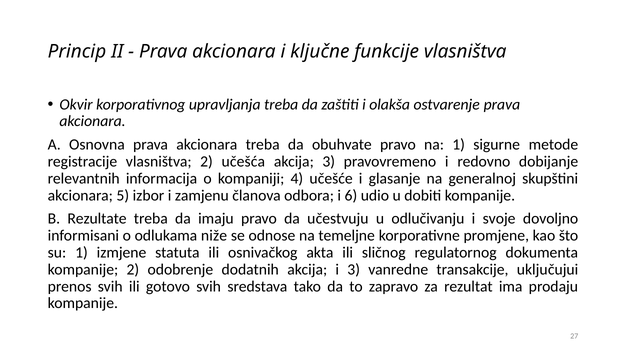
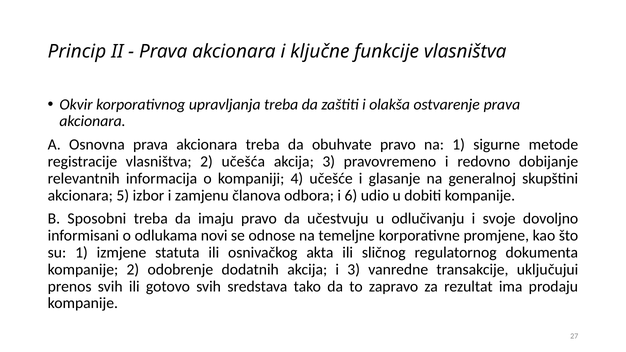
Rezultate: Rezultate -> Sposobni
niže: niže -> novi
